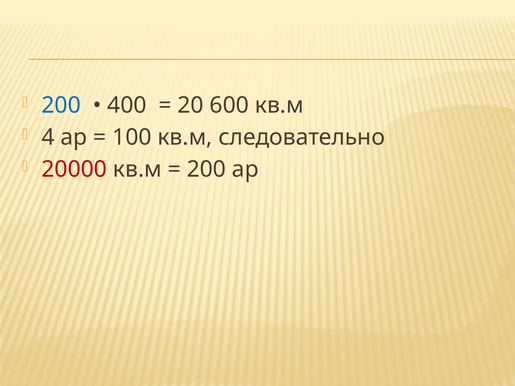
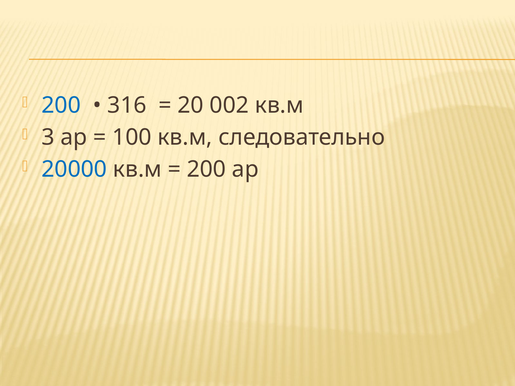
400: 400 -> 316
600: 600 -> 002
4: 4 -> 3
20000 colour: red -> blue
